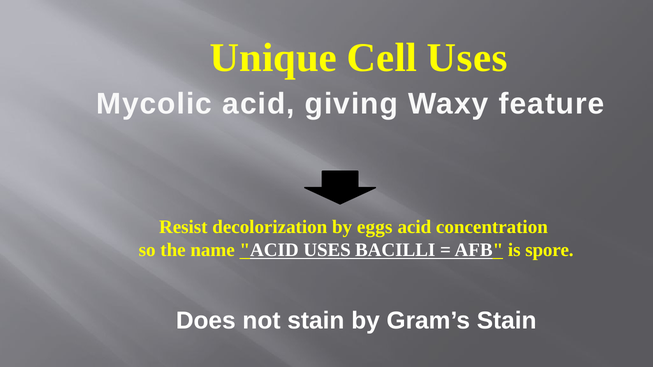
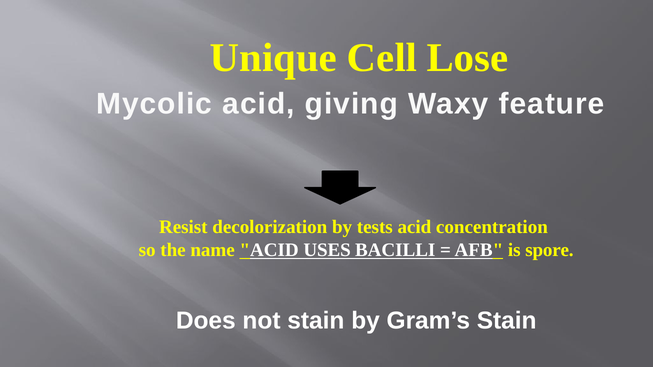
Cell Uses: Uses -> Lose
eggs: eggs -> tests
